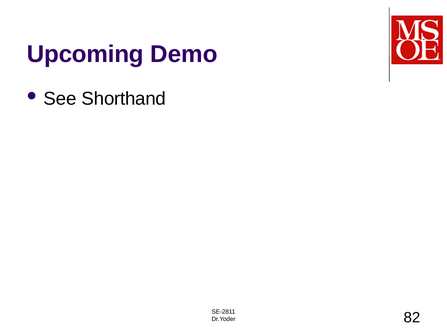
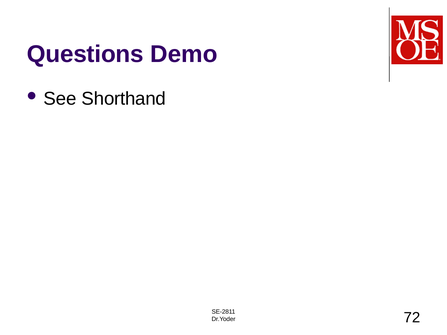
Upcoming: Upcoming -> Questions
82: 82 -> 72
